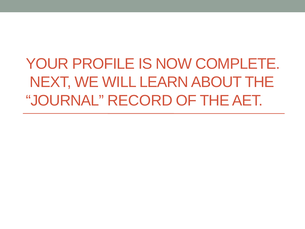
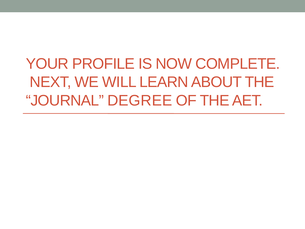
RECORD: RECORD -> DEGREE
